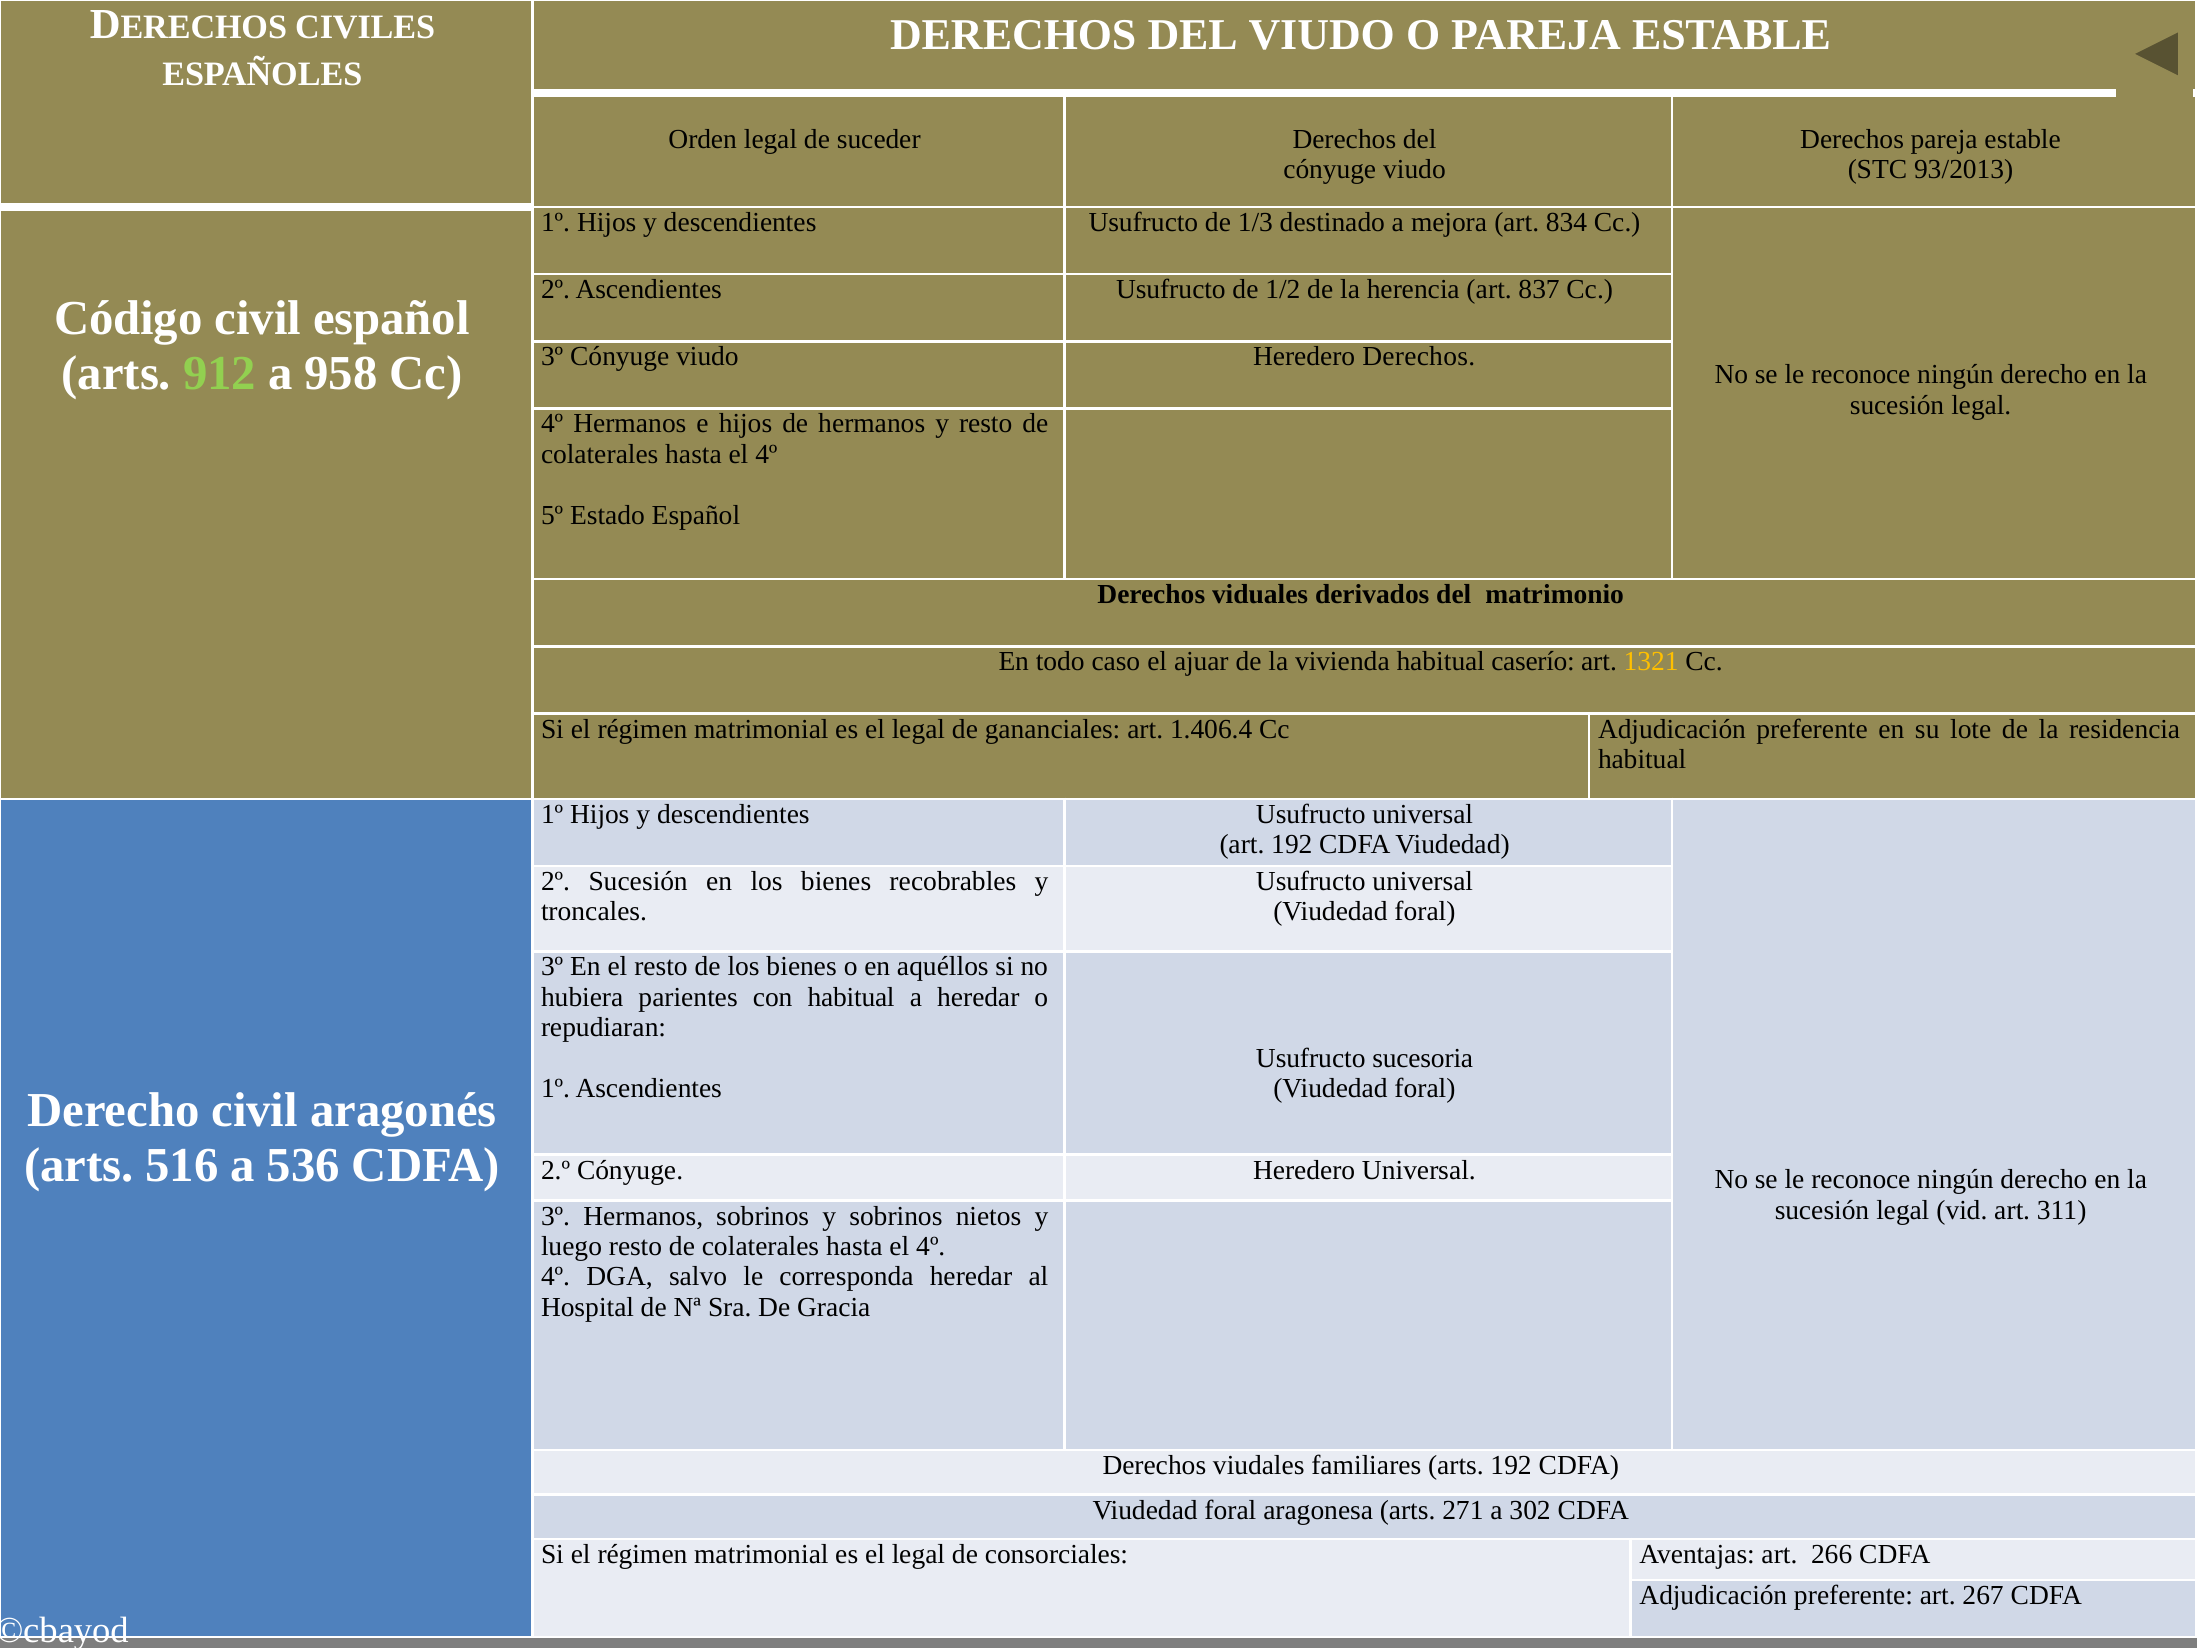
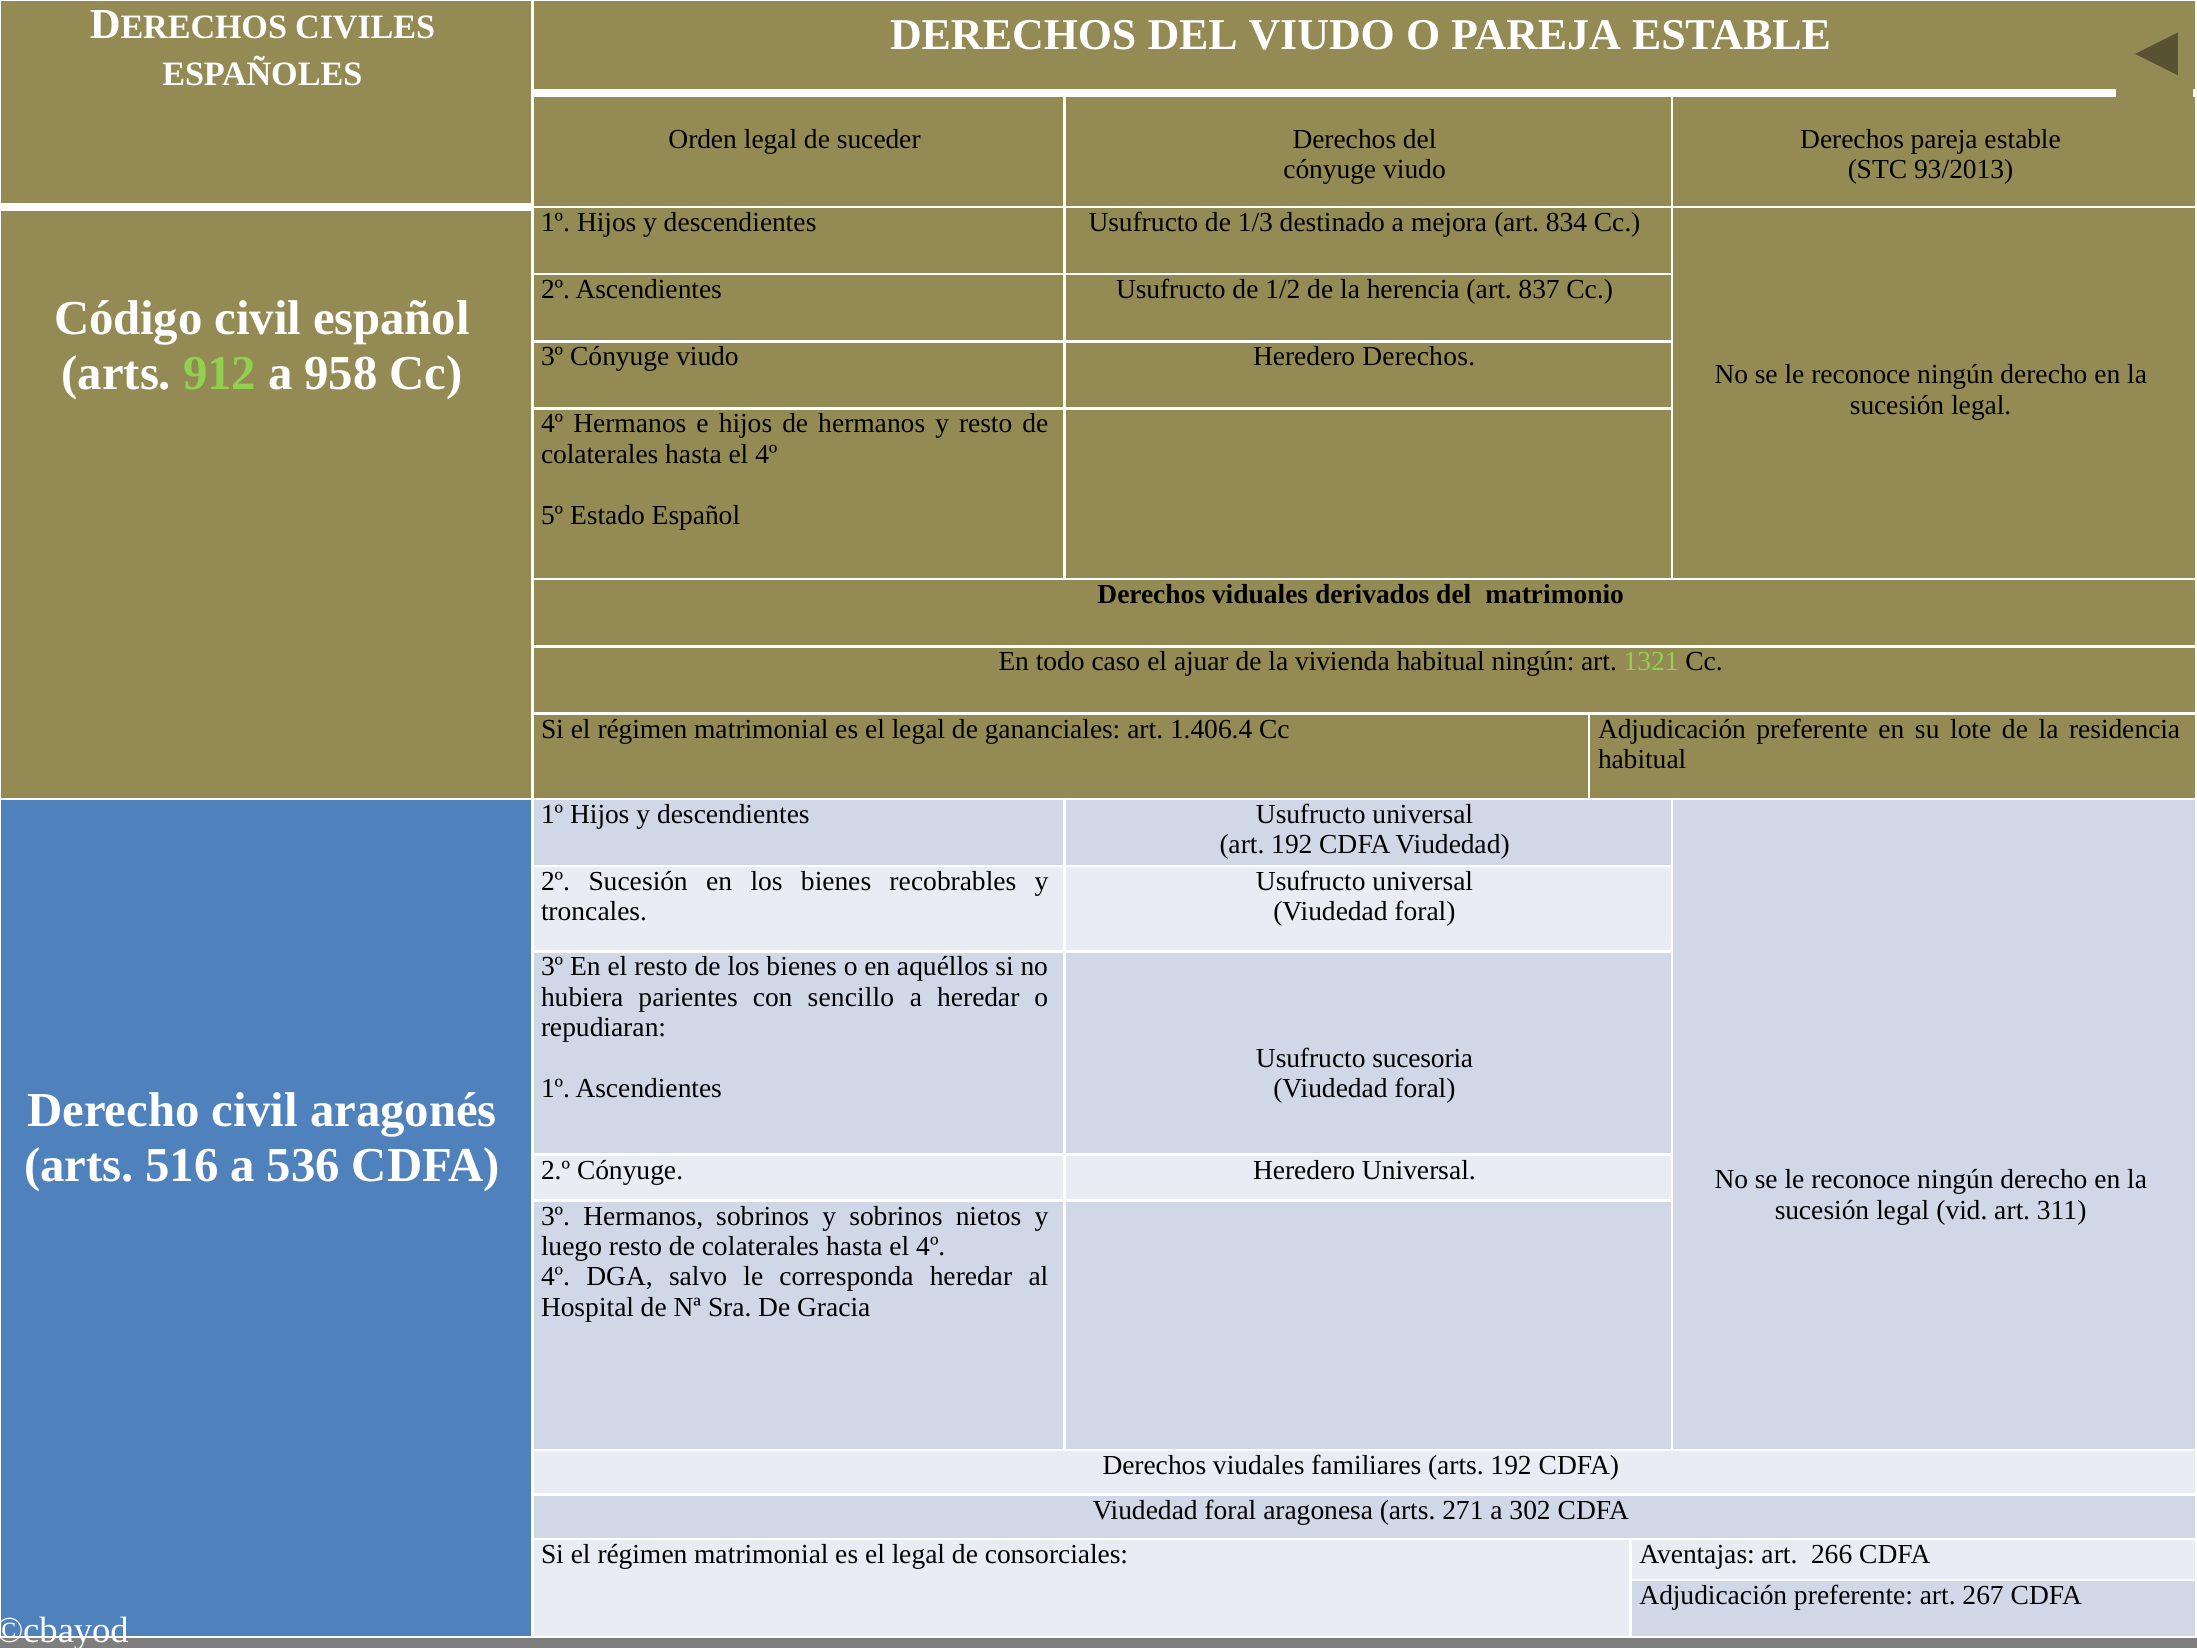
habitual caserío: caserío -> ningún
1321 colour: yellow -> light green
con habitual: habitual -> sencillo
